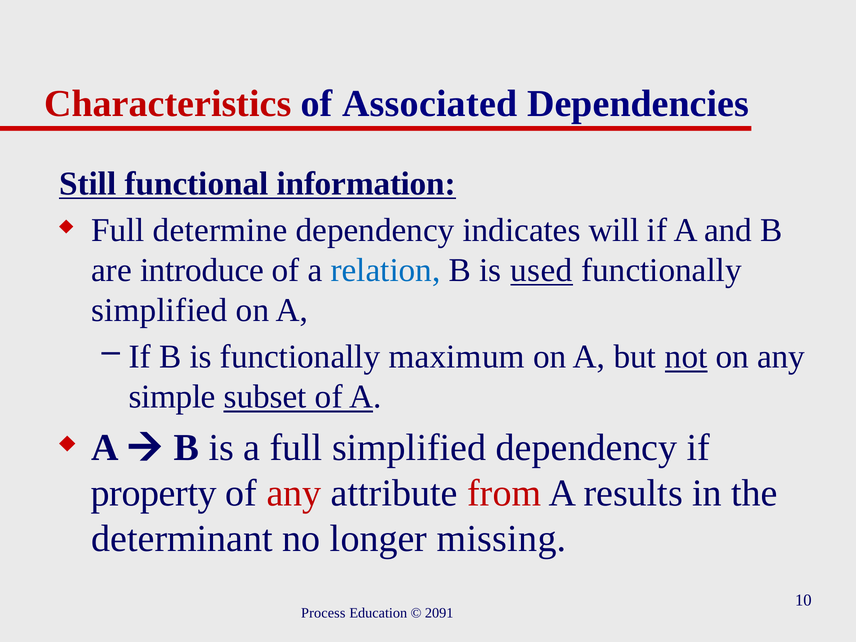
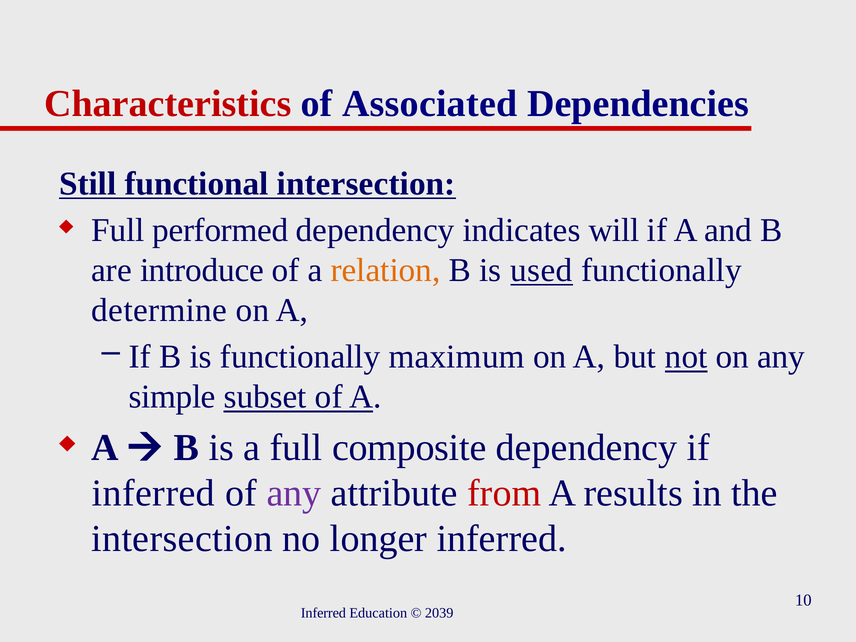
functional information: information -> intersection
determine: determine -> performed
relation colour: blue -> orange
simplified at (159, 310): simplified -> determine
full simplified: simplified -> composite
property at (154, 493): property -> inferred
any at (294, 493) colour: red -> purple
determinant at (182, 539): determinant -> intersection
longer missing: missing -> inferred
Process at (323, 613): Process -> Inferred
2091: 2091 -> 2039
